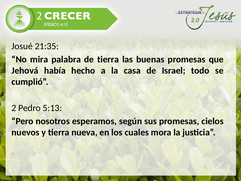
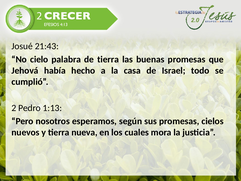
21:35: 21:35 -> 21:43
mira: mira -> cielo
5:13: 5:13 -> 1:13
